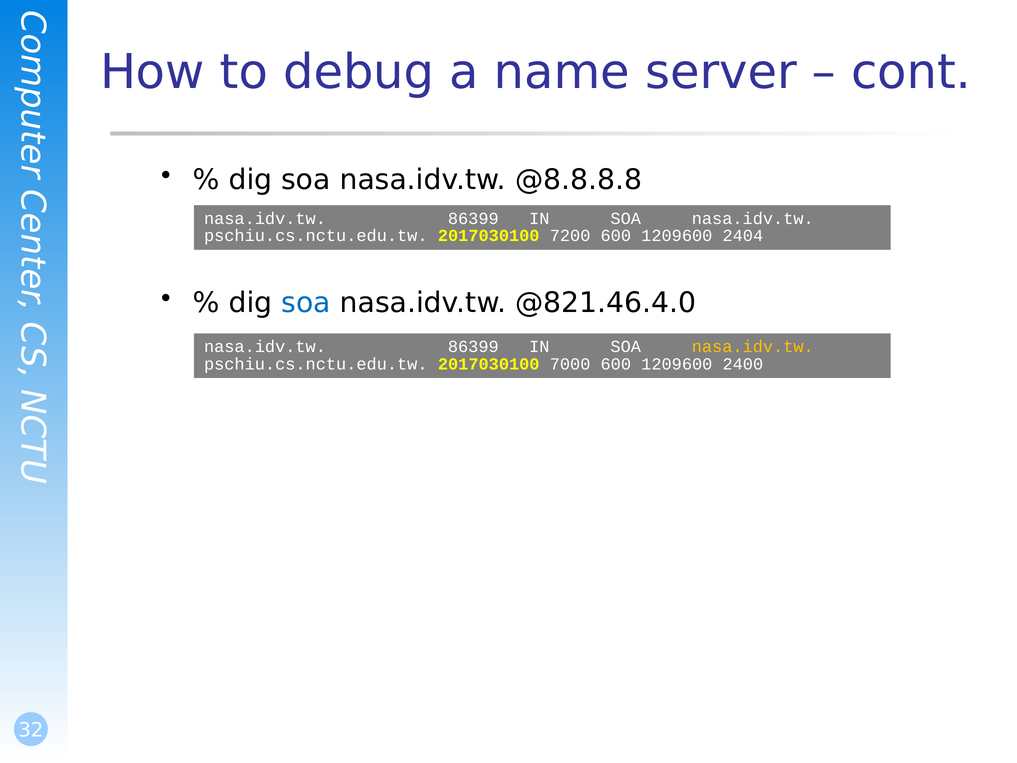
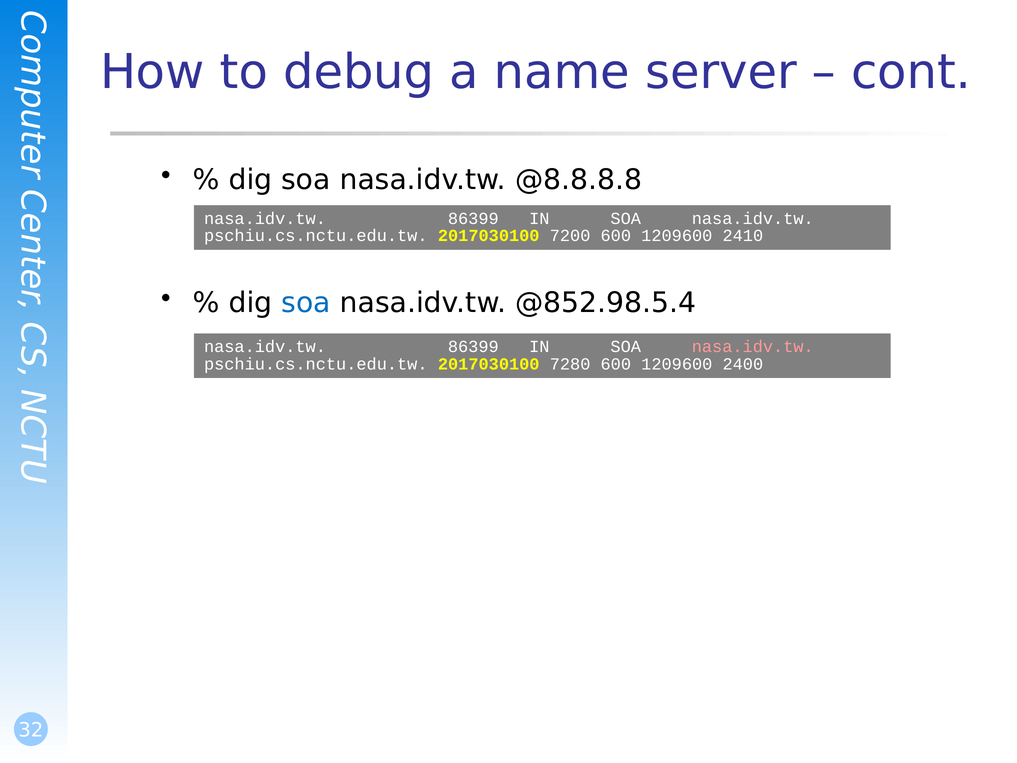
2404: 2404 -> 2410
@821.46.4.0: @821.46.4.0 -> @852.98.5.4
nasa.idv.tw at (753, 347) colour: yellow -> pink
7000: 7000 -> 7280
